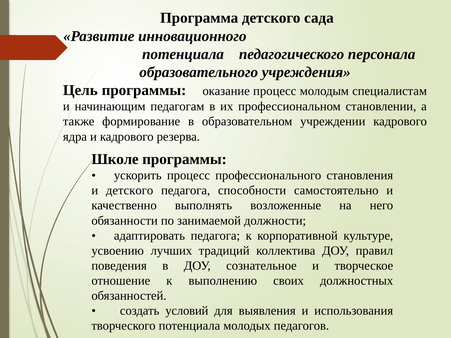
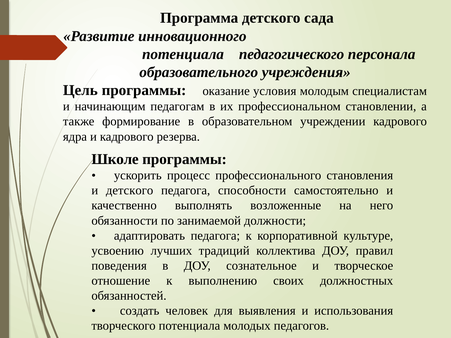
оказание процесс: процесс -> условия
условий: условий -> человек
